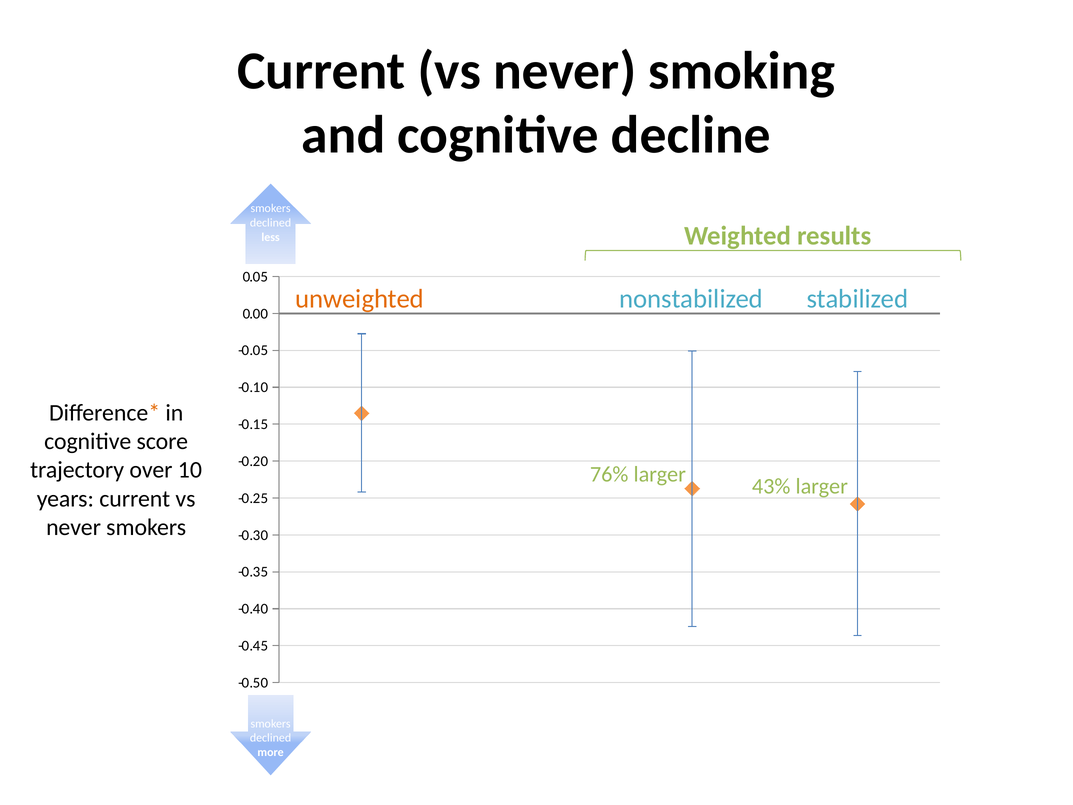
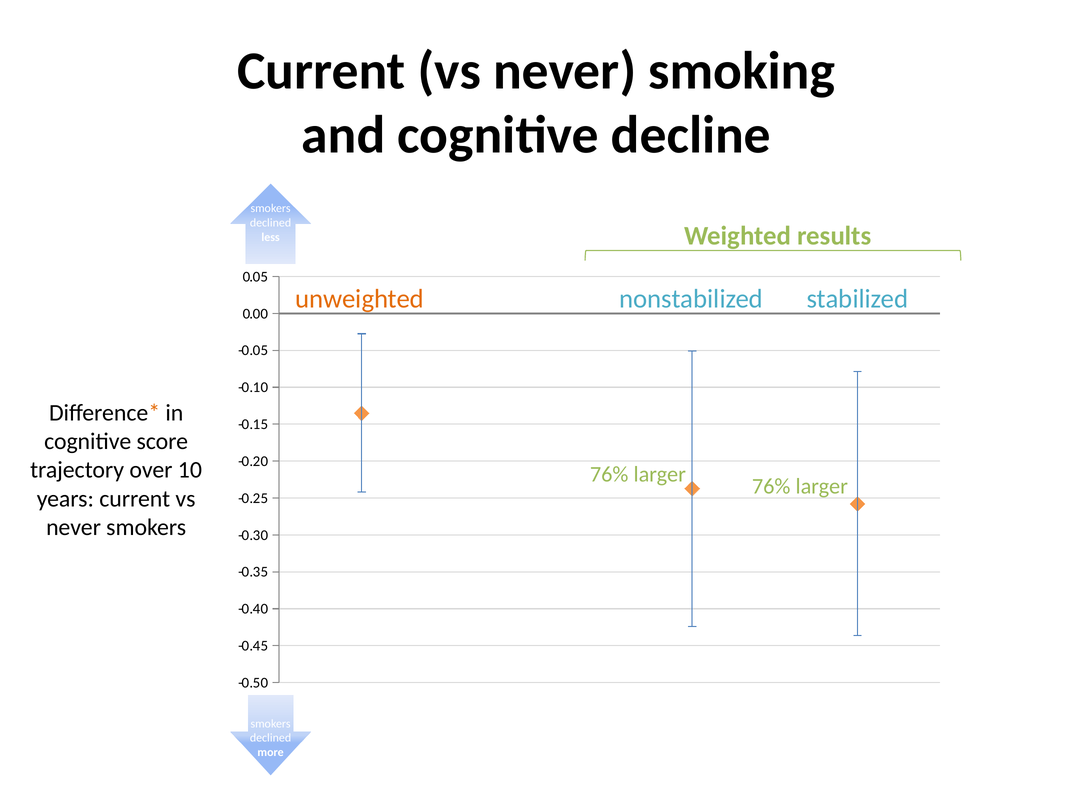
43% at (771, 486): 43% -> 76%
